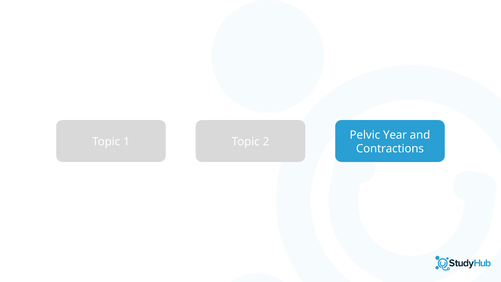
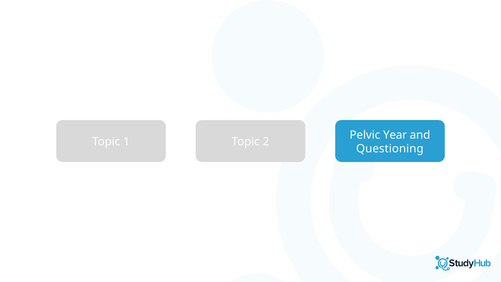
Contractions: Contractions -> Questioning
